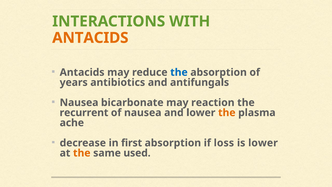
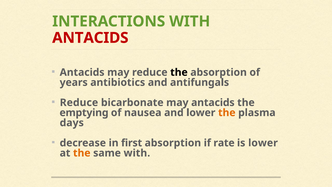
ANTACIDS at (90, 38) colour: orange -> red
the at (179, 72) colour: blue -> black
Nausea at (79, 102): Nausea -> Reduce
may reaction: reaction -> antacids
recurrent: recurrent -> emptying
ache: ache -> days
loss: loss -> rate
same used: used -> with
